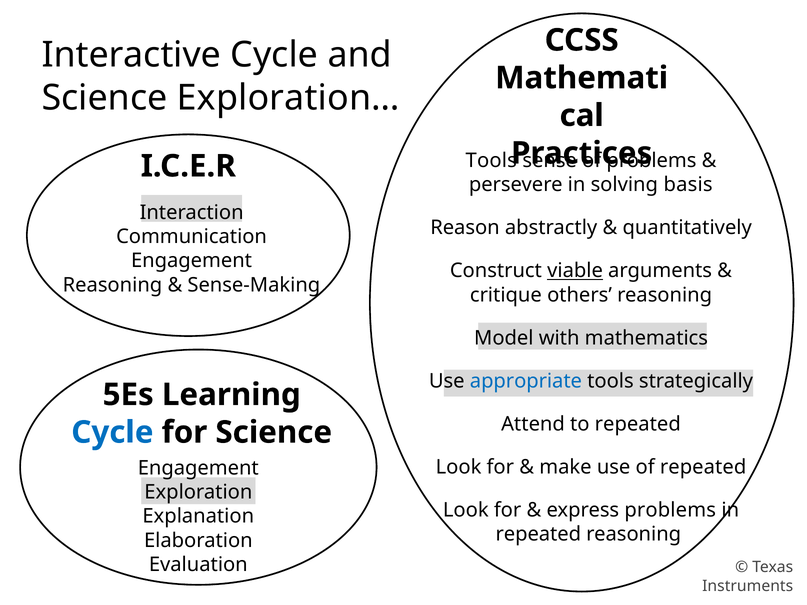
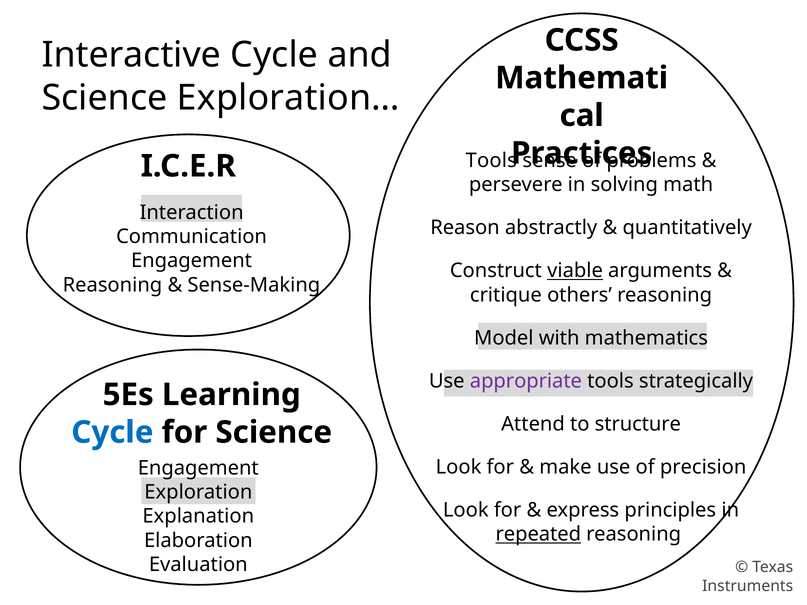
basis: basis -> math
appropriate colour: blue -> purple
to repeated: repeated -> structure
of repeated: repeated -> precision
express problems: problems -> principles
repeated at (538, 535) underline: none -> present
